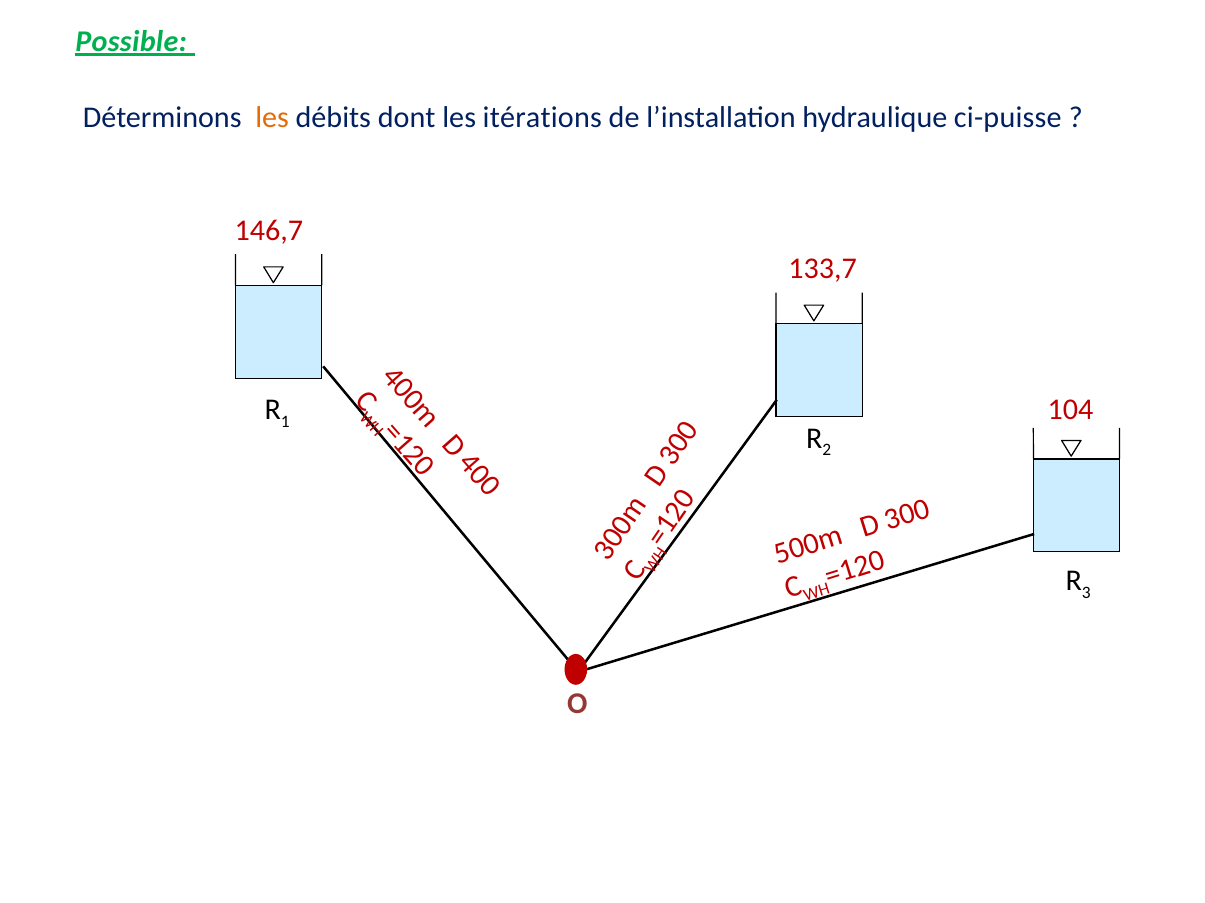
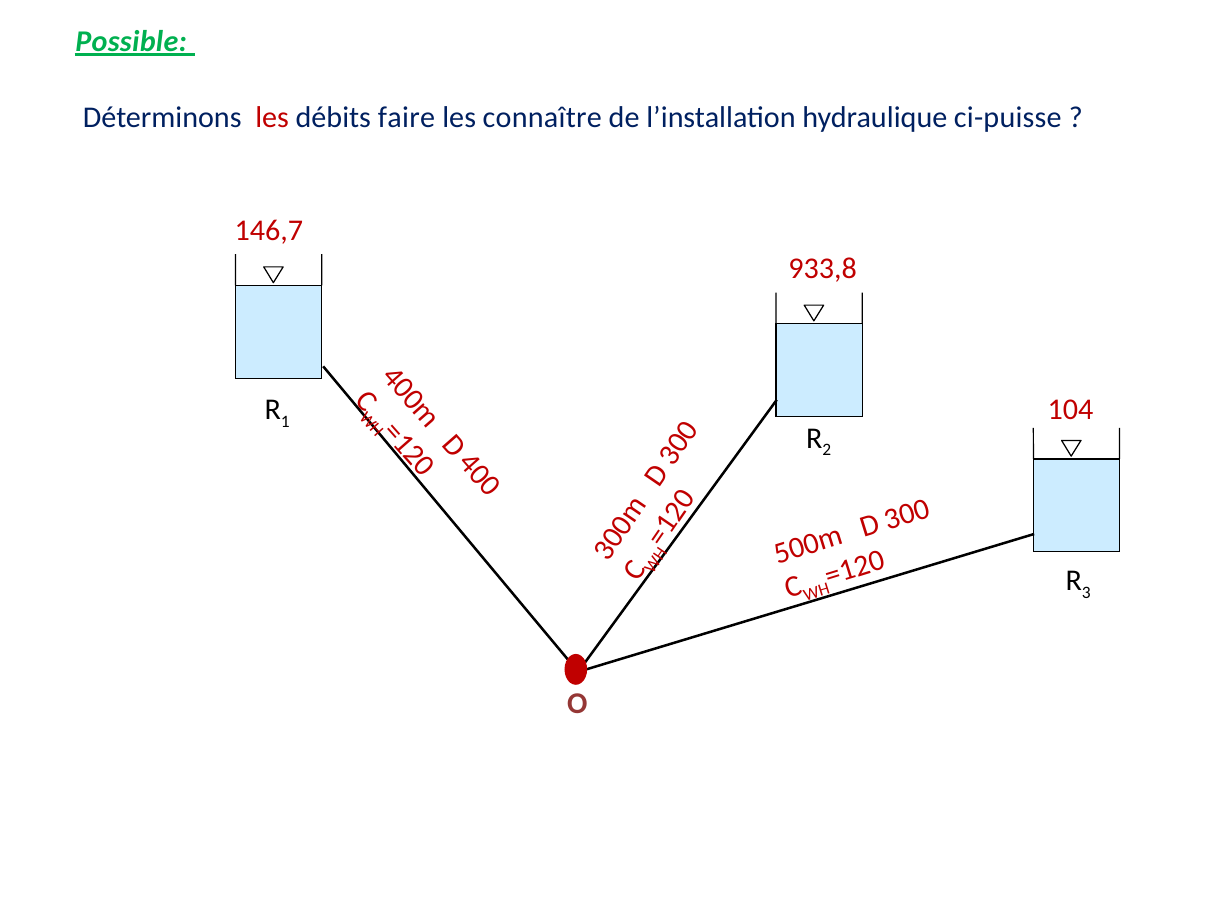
les at (272, 117) colour: orange -> red
dont: dont -> faire
itérations: itérations -> connaître
133,7: 133,7 -> 933,8
